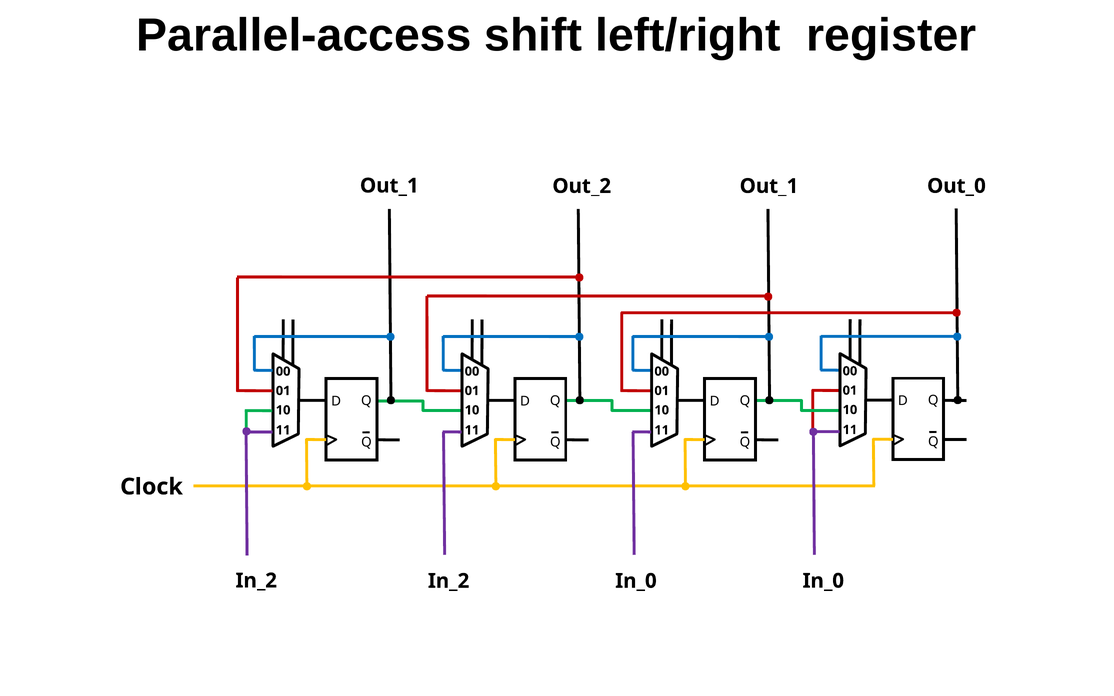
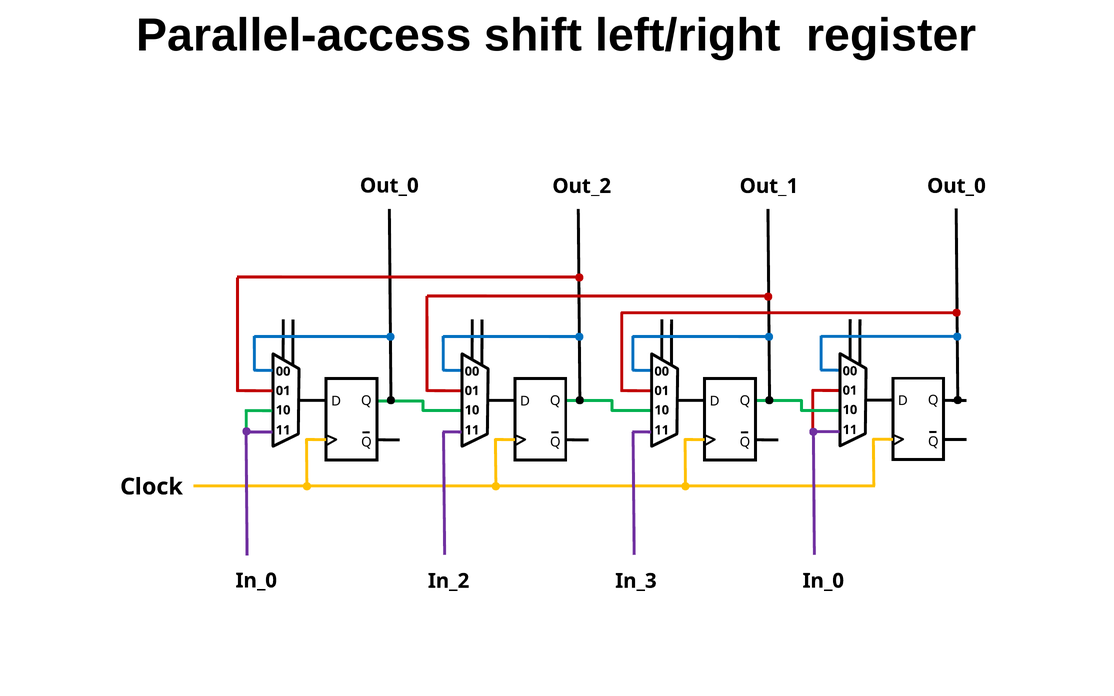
Out_1 at (389, 186): Out_1 -> Out_0
In_2 at (256, 581): In_2 -> In_0
In_2 In_0: In_0 -> In_3
